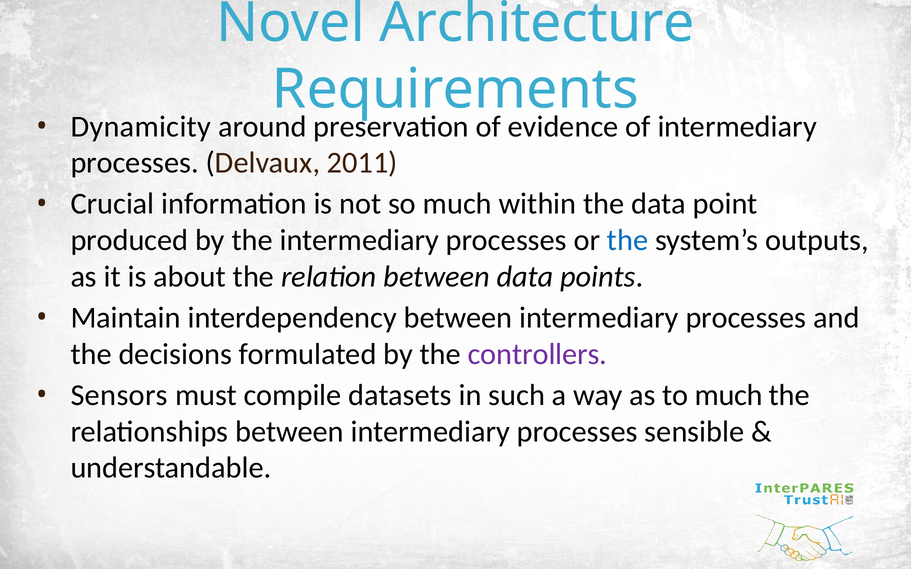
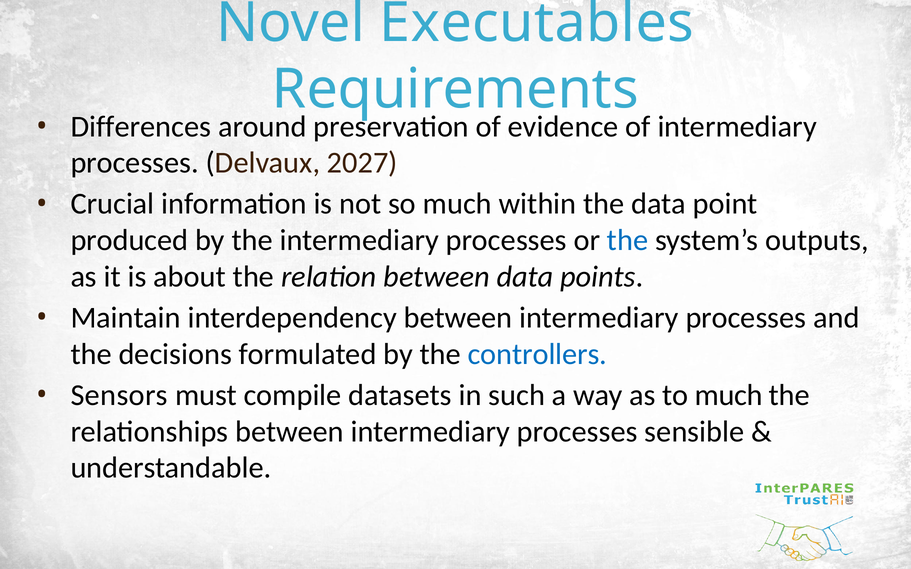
Architecture: Architecture -> Executables
Dynamicity: Dynamicity -> Differences
2011: 2011 -> 2027
controllers colour: purple -> blue
